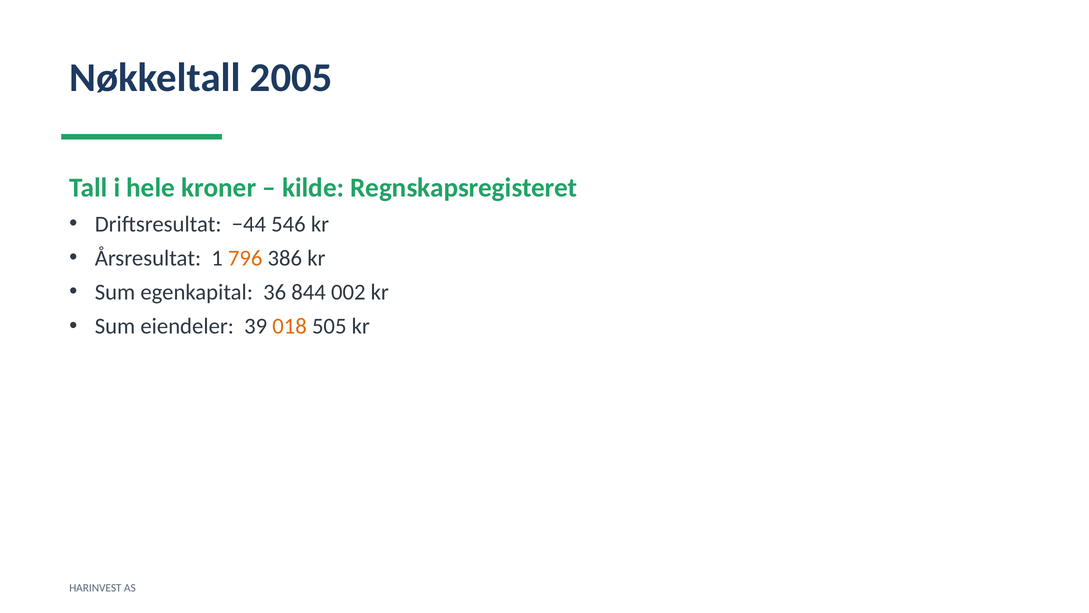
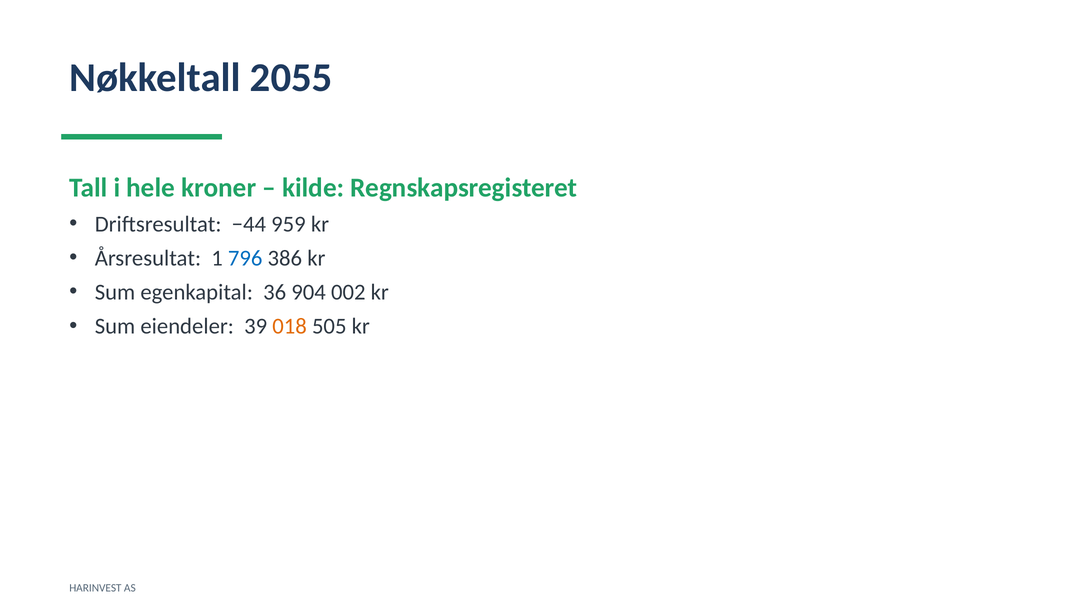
2005: 2005 -> 2055
546: 546 -> 959
796 colour: orange -> blue
844: 844 -> 904
